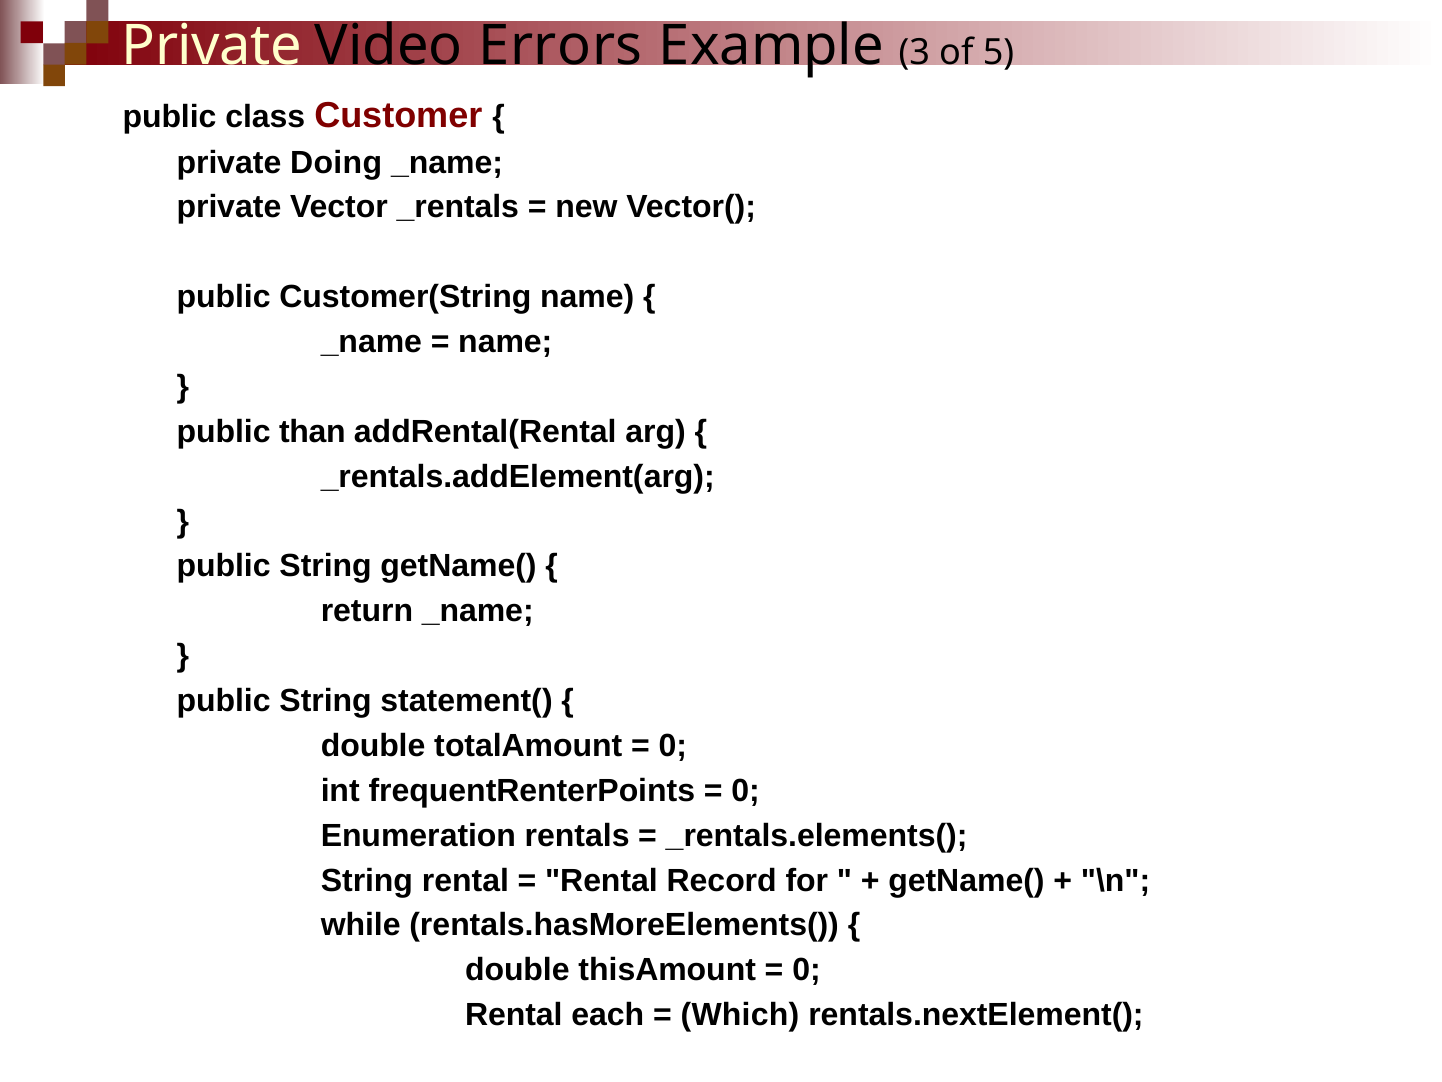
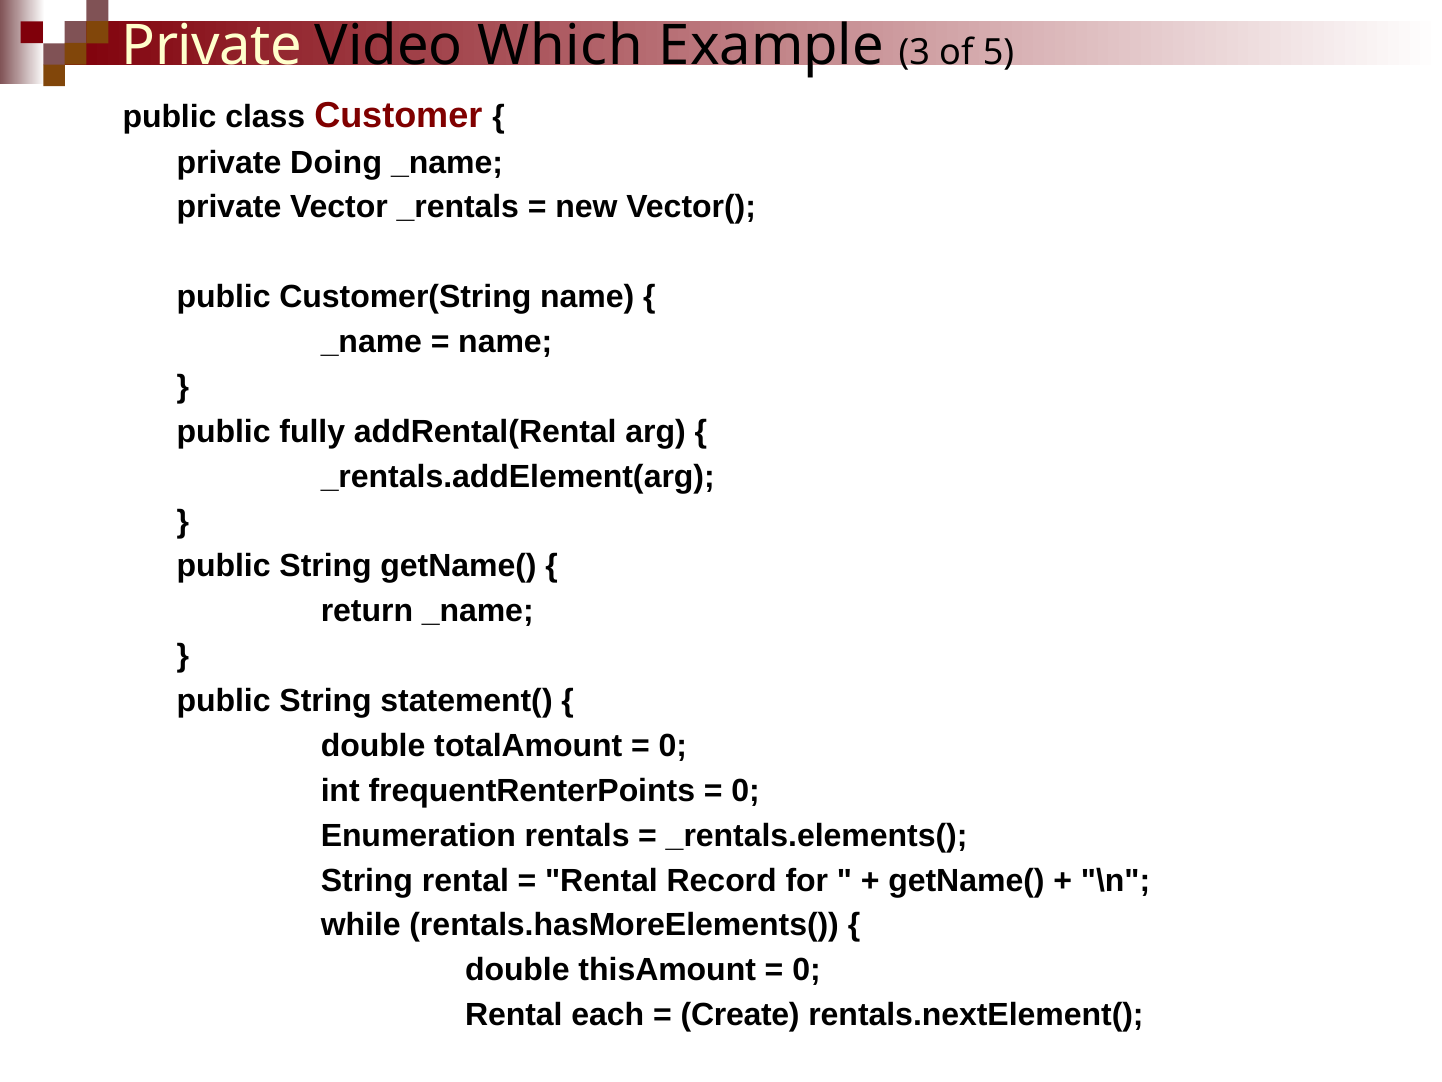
Errors: Errors -> Which
than: than -> fully
Which: Which -> Create
